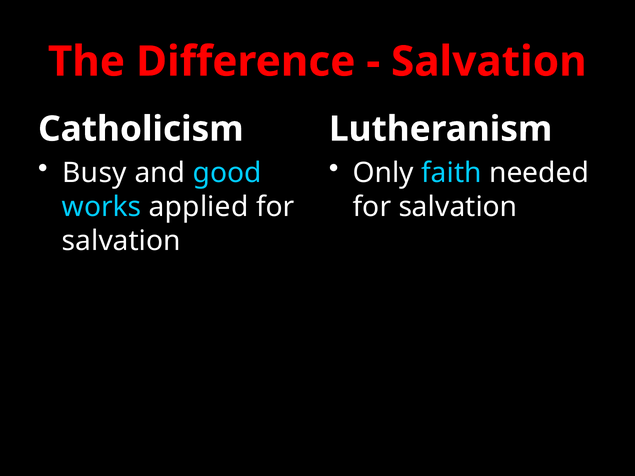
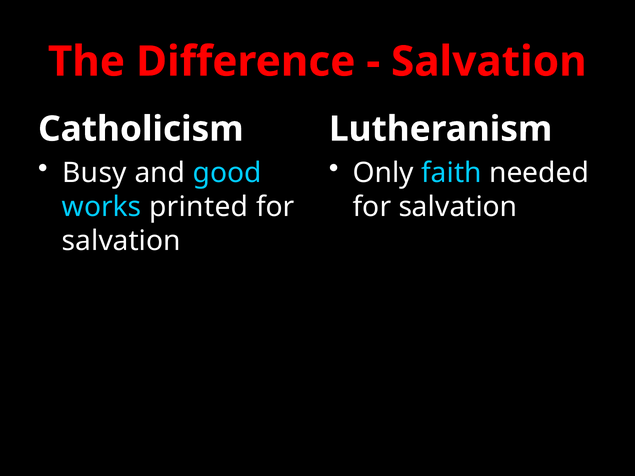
applied: applied -> printed
